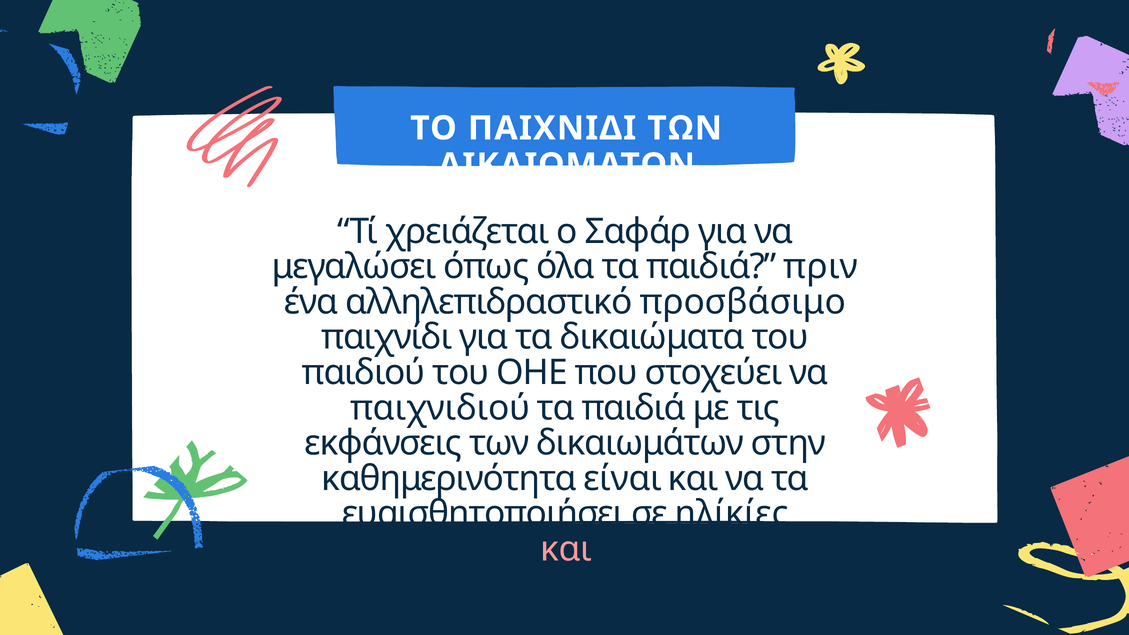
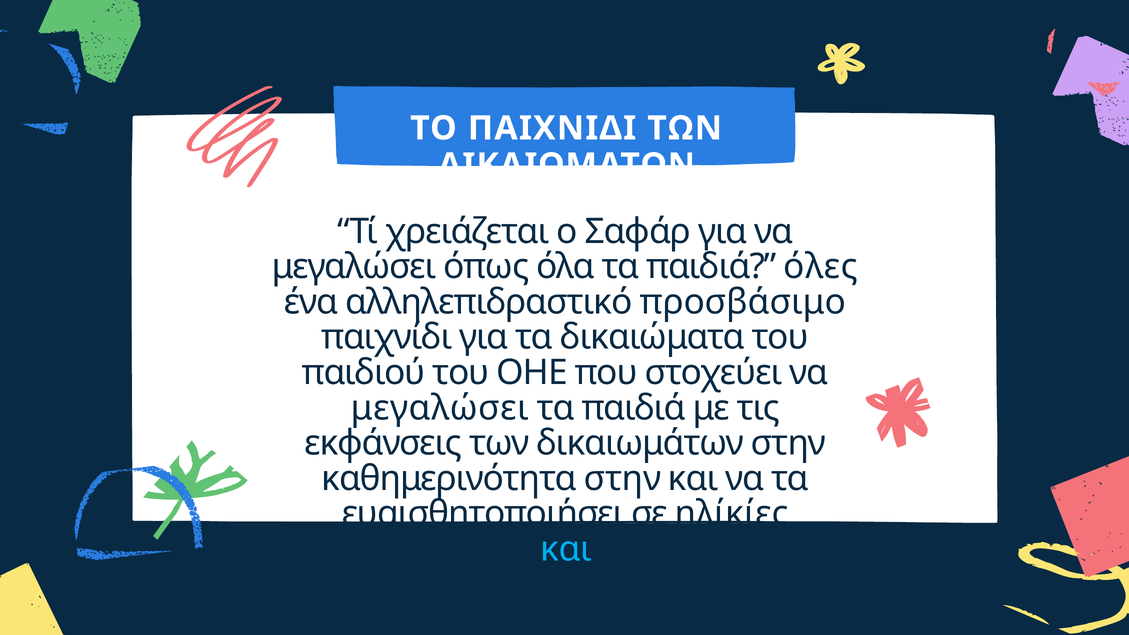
πριν: πριν -> όλες
παιχνιδιού at (440, 408): παιχνιδιού -> μεγαλώσει
καθημερινότητα είναι: είναι -> στην
και at (566, 549) colour: pink -> light blue
